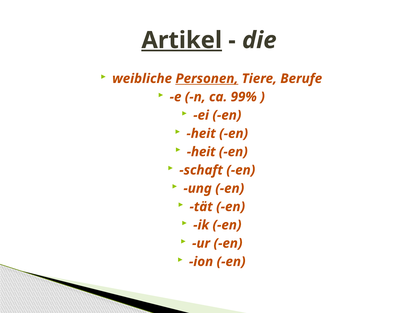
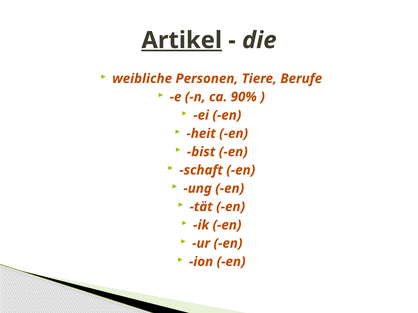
Personen underline: present -> none
99%: 99% -> 90%
heit at (201, 152): heit -> bist
